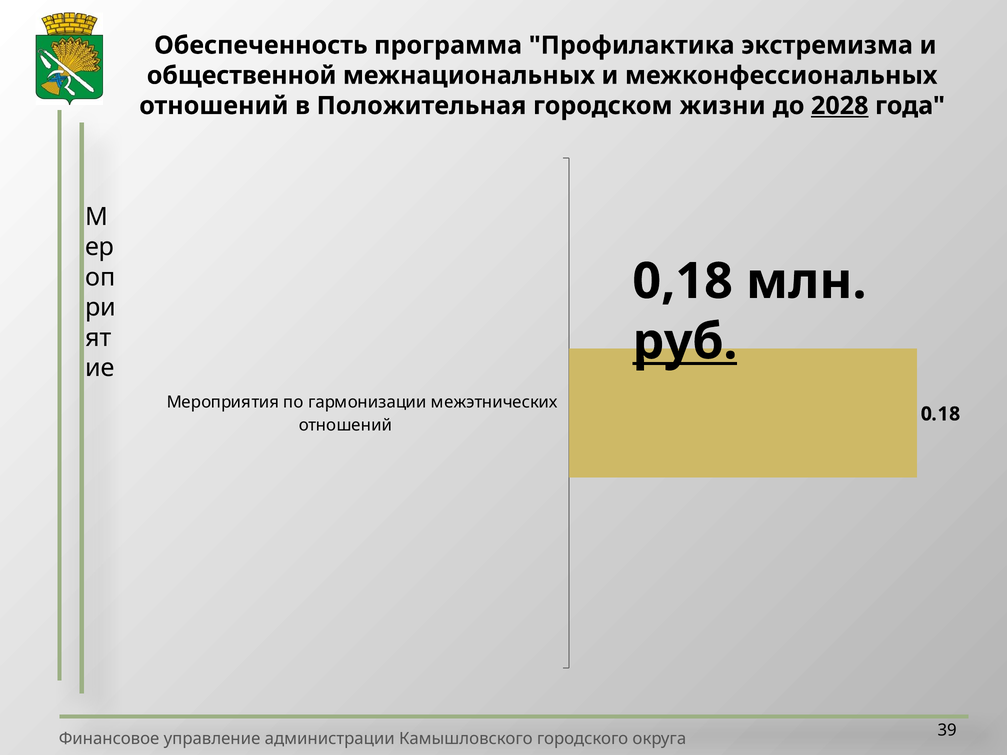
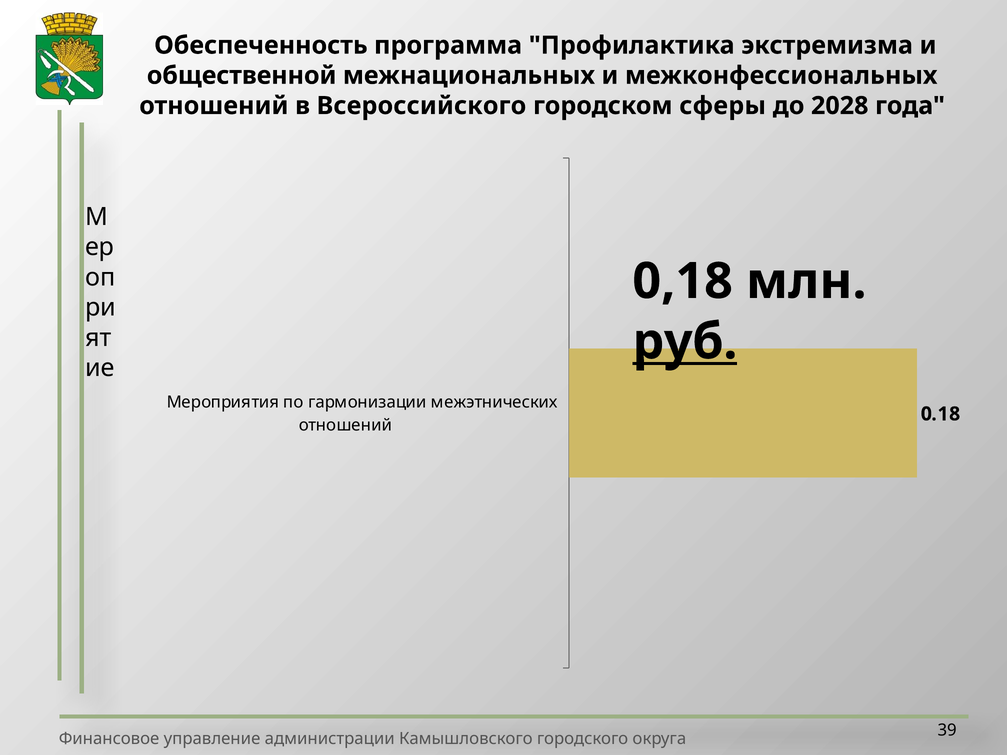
Положительная: Положительная -> Всероссийского
жизни: жизни -> сферы
2028 underline: present -> none
